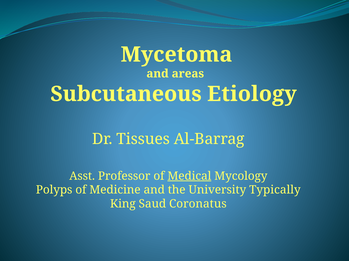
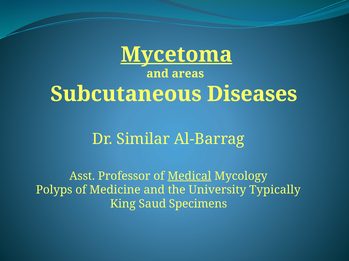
Mycetoma underline: none -> present
Etiology: Etiology -> Diseases
Tissues: Tissues -> Similar
Coronatus: Coronatus -> Specimens
